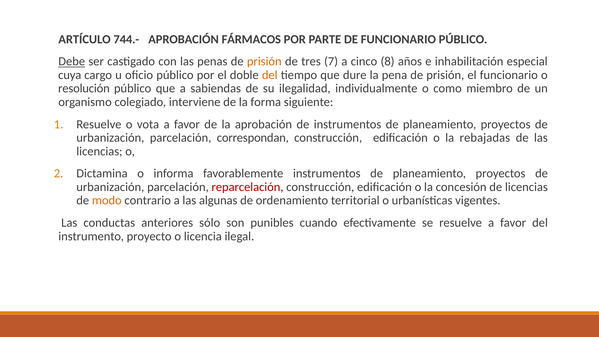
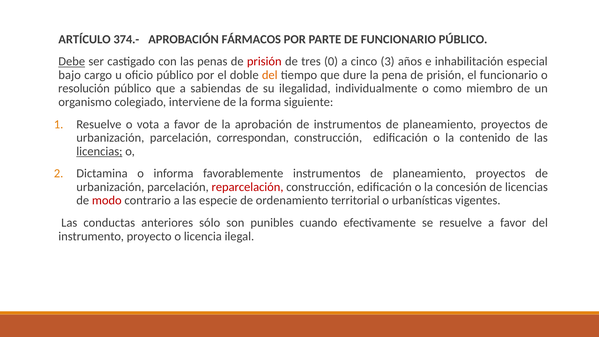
744.-: 744.- -> 374.-
prisión at (264, 62) colour: orange -> red
7: 7 -> 0
8: 8 -> 3
cuya: cuya -> bajo
rebajadas: rebajadas -> contenido
licencias at (99, 151) underline: none -> present
modo colour: orange -> red
algunas: algunas -> especie
